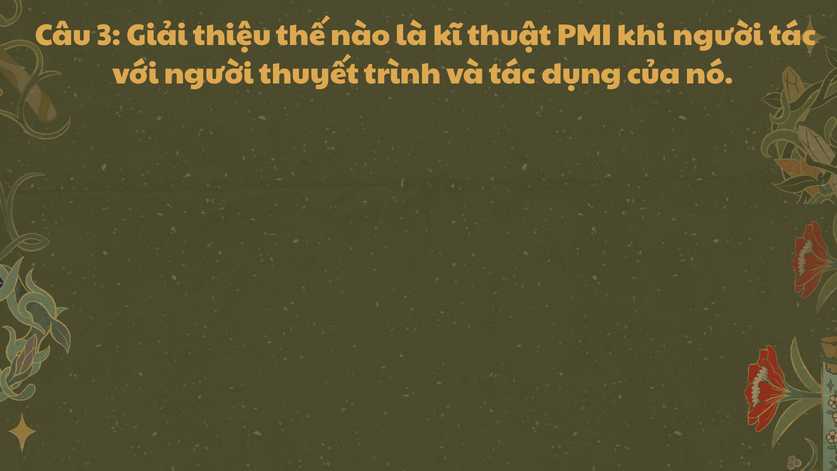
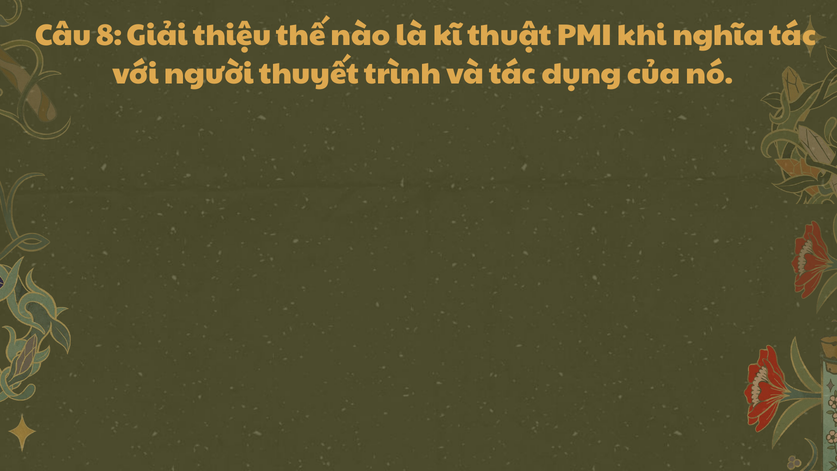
3: 3 -> 8
khi người: người -> nghĩa
